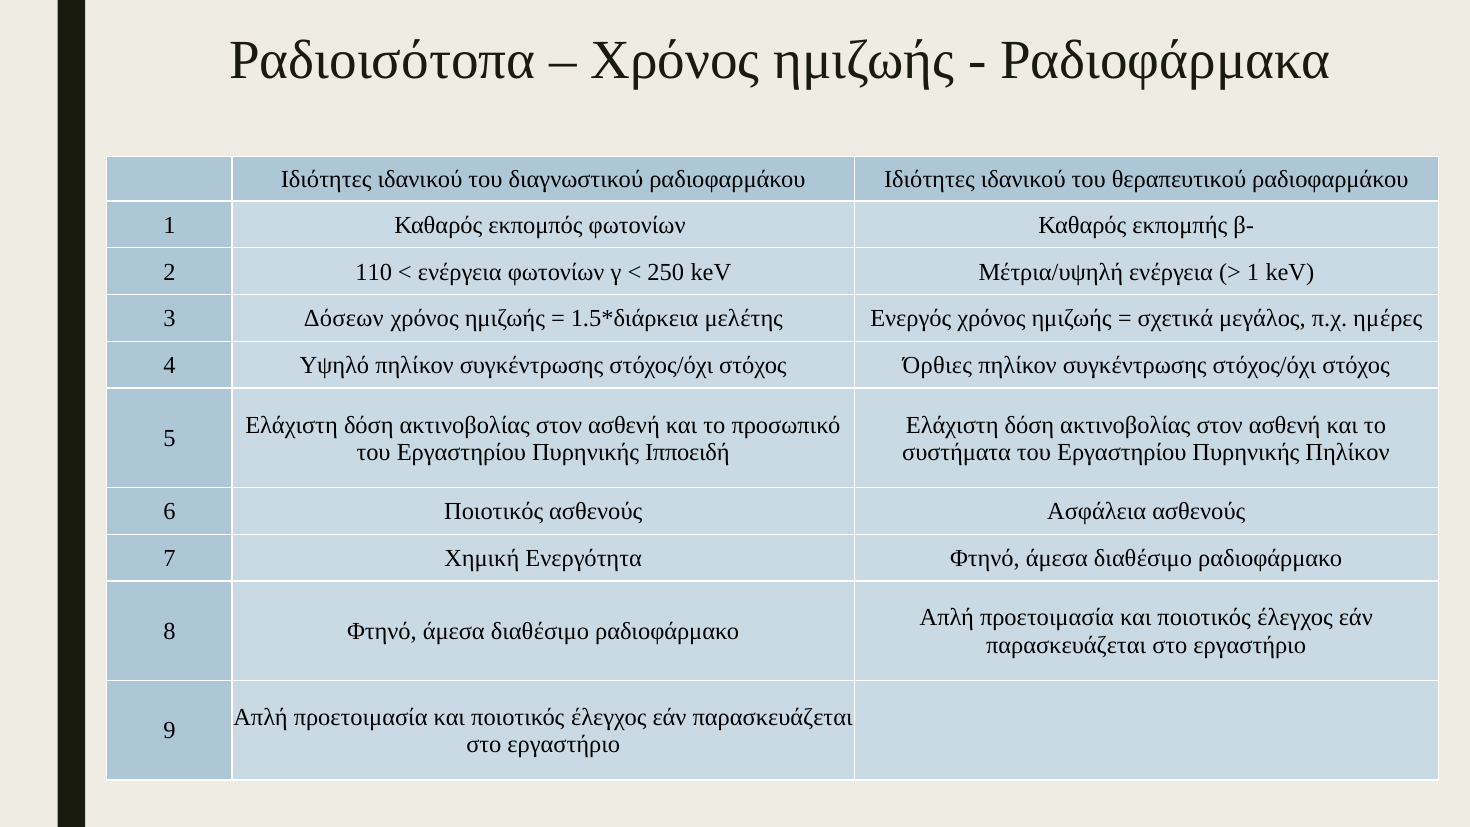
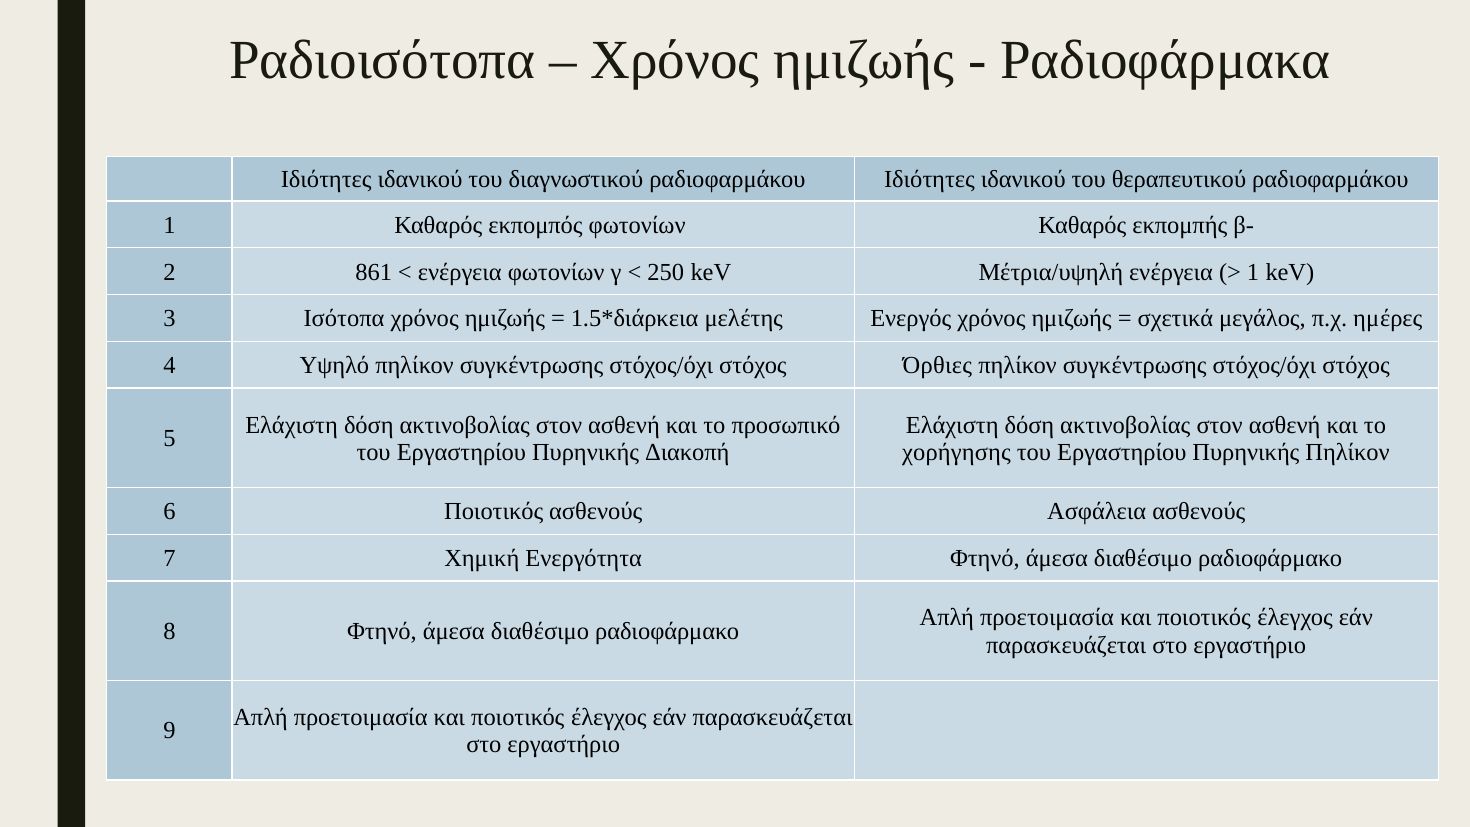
110: 110 -> 861
Δόσεων: Δόσεων -> Ισότοπα
Ιπποειδή: Ιπποειδή -> Διακοπή
συστήματα: συστήματα -> χορήγησης
